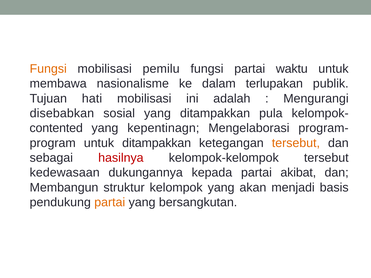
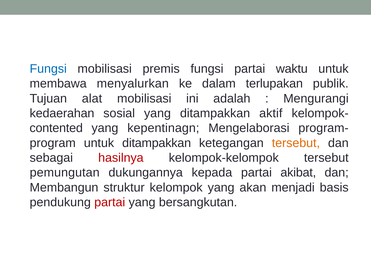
Fungsi at (48, 69) colour: orange -> blue
pemilu: pemilu -> premis
nasionalisme: nasionalisme -> menyalurkan
hati: hati -> alat
disebabkan: disebabkan -> kedaerahan
pula: pula -> aktif
kedewasaan: kedewasaan -> pemungutan
partai at (110, 202) colour: orange -> red
